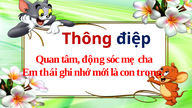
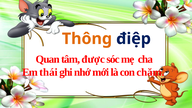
Thông colour: red -> orange
động: động -> được
trong: trong -> chăm
